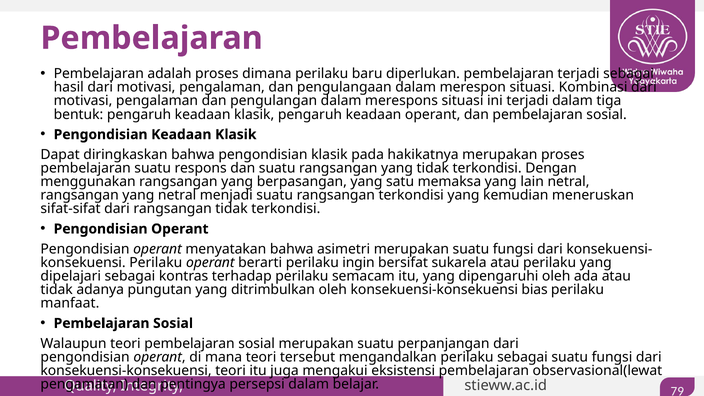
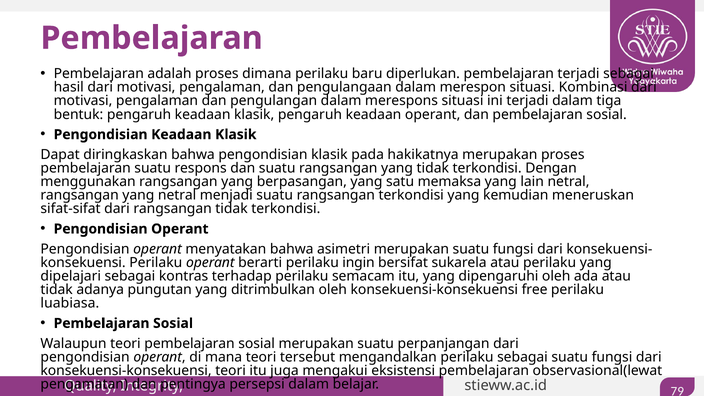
bias: bias -> free
manfaat: manfaat -> luabiasa
